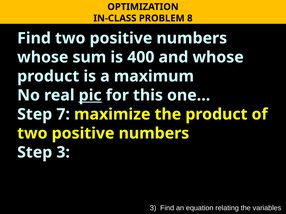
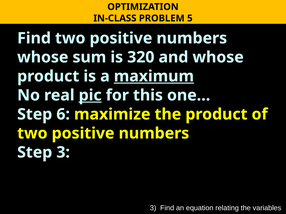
8: 8 -> 5
400: 400 -> 320
maximum underline: none -> present
7: 7 -> 6
